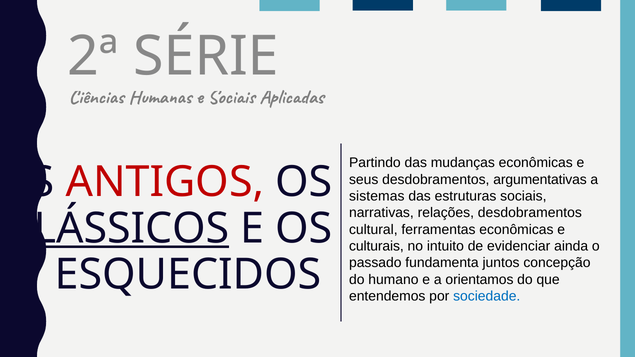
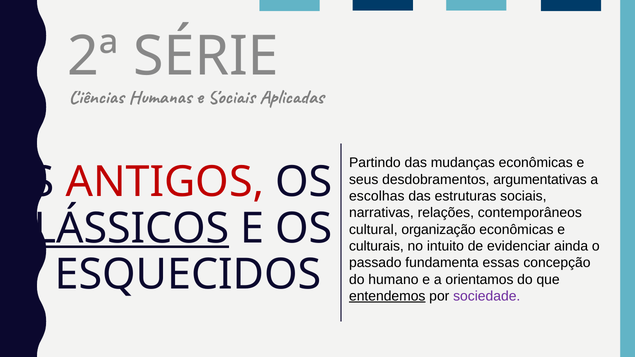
sistemas: sistemas -> escolhas
relações desdobramentos: desdobramentos -> contemporâneos
ferramentas: ferramentas -> organização
juntos: juntos -> essas
entendemos underline: none -> present
sociedade colour: blue -> purple
